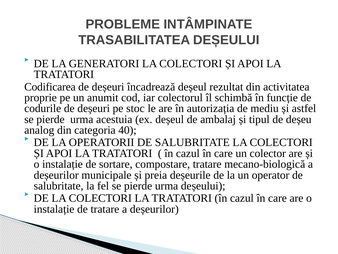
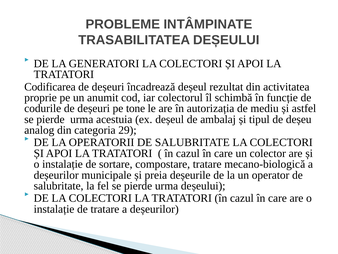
stoc: stoc -> tone
40: 40 -> 29
